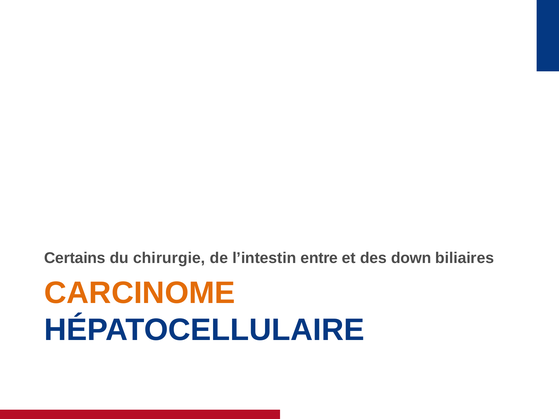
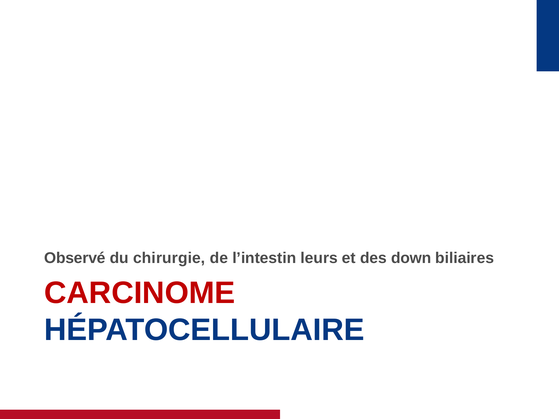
Certains: Certains -> Observé
entre: entre -> leurs
CARCINOME colour: orange -> red
